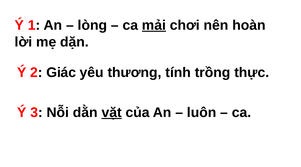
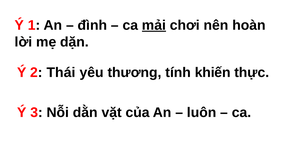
lòng: lòng -> đình
Giác: Giác -> Thái
trồng: trồng -> khiến
vặt underline: present -> none
